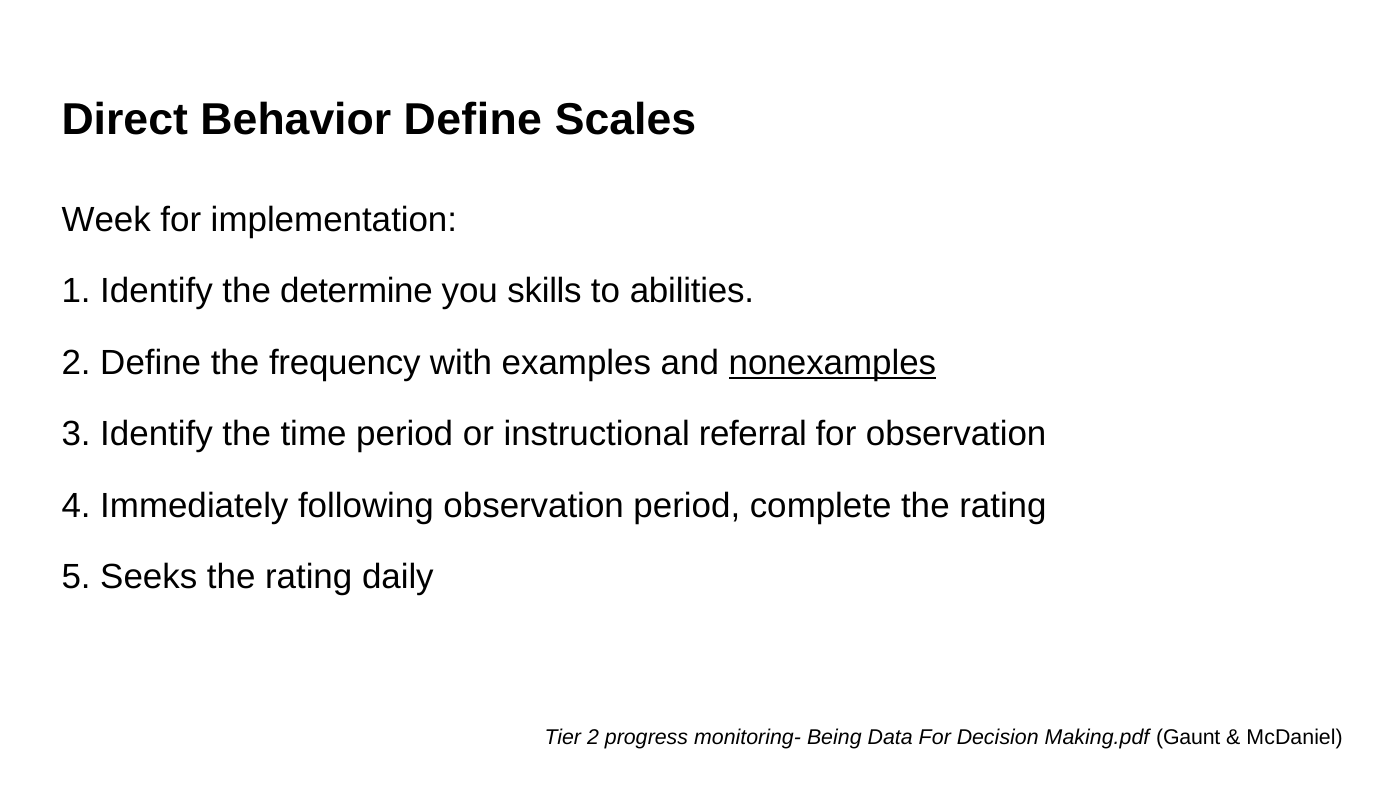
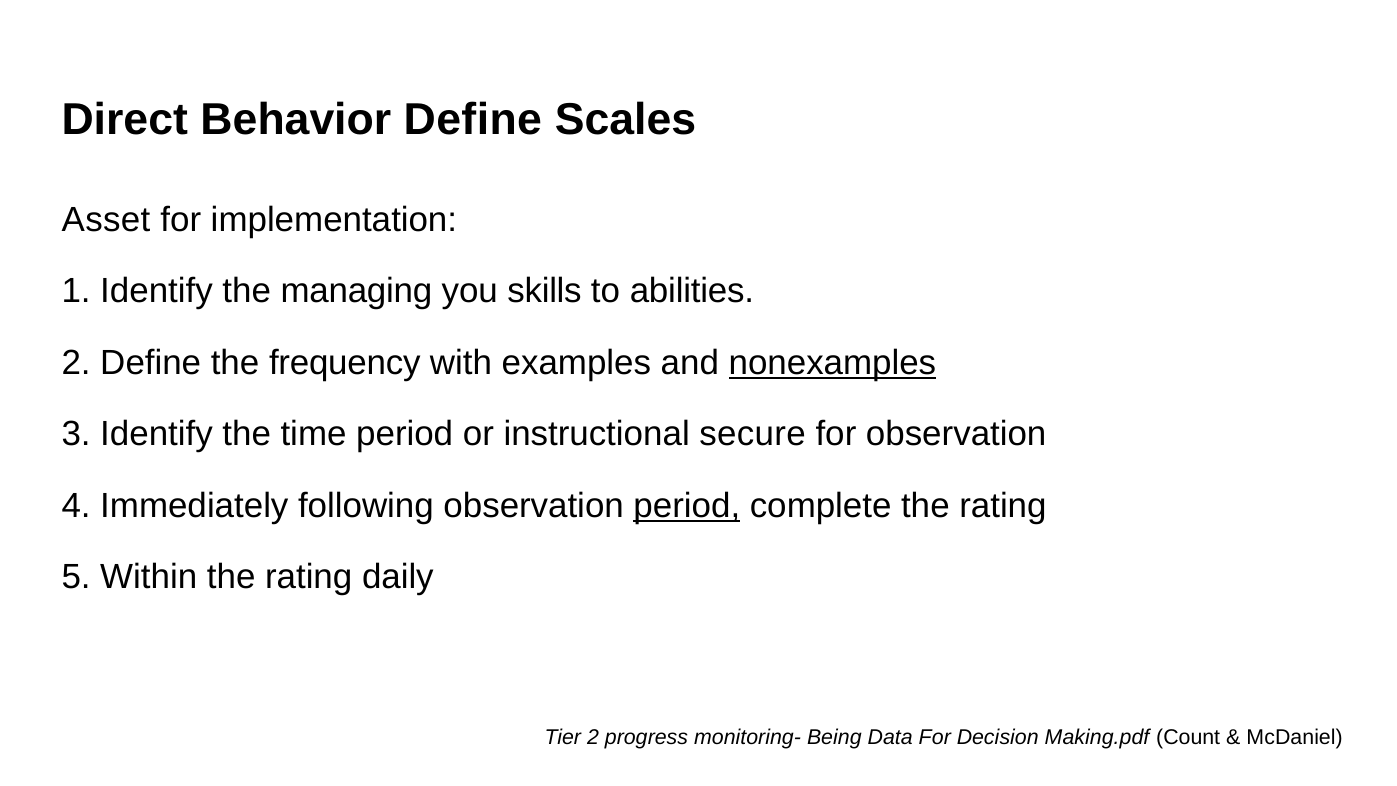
Week: Week -> Asset
determine: determine -> managing
referral: referral -> secure
period at (687, 505) underline: none -> present
Seeks: Seeks -> Within
Gaunt: Gaunt -> Count
